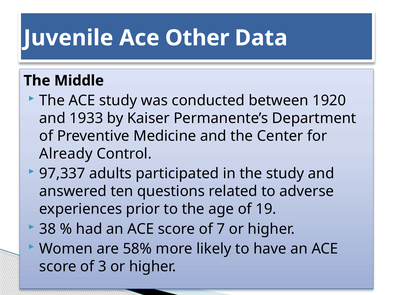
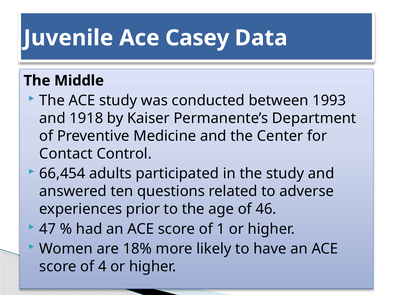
Other: Other -> Casey
1920: 1920 -> 1993
1933: 1933 -> 1918
Already: Already -> Contact
97,337: 97,337 -> 66,454
19: 19 -> 46
38: 38 -> 47
7: 7 -> 1
58%: 58% -> 18%
3: 3 -> 4
